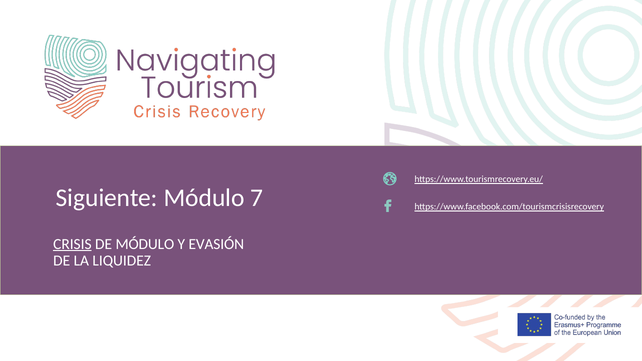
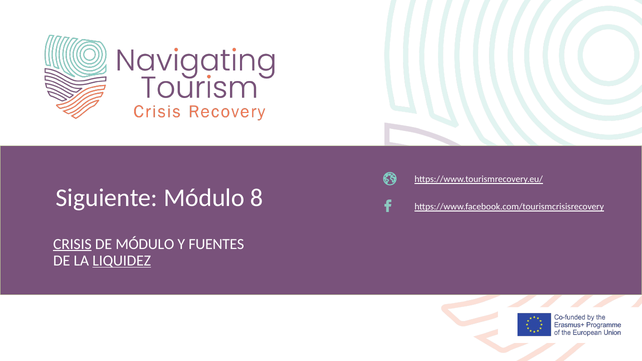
7: 7 -> 8
EVASIÓN: EVASIÓN -> FUENTES
LIQUIDEZ underline: none -> present
